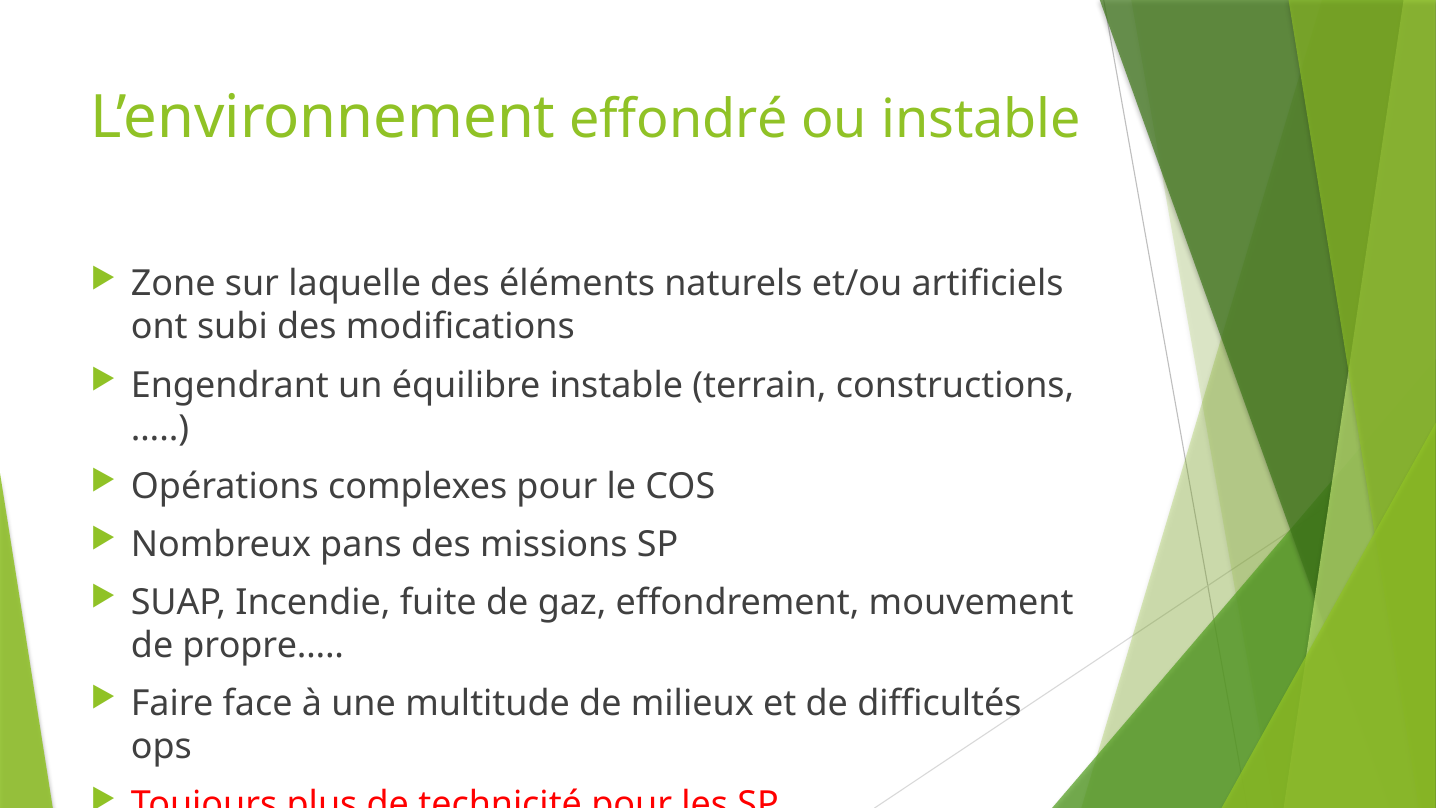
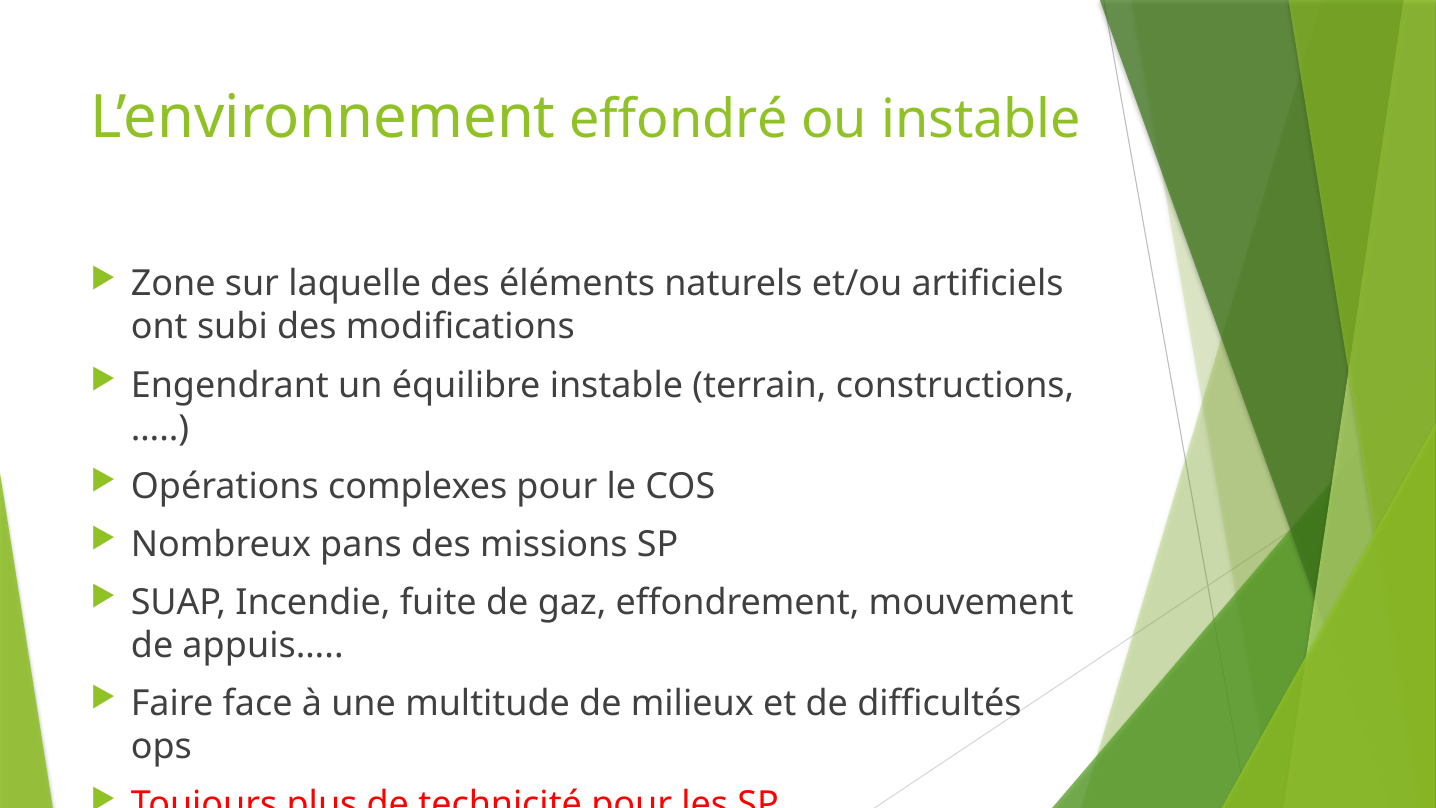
propre…: propre… -> appuis…
